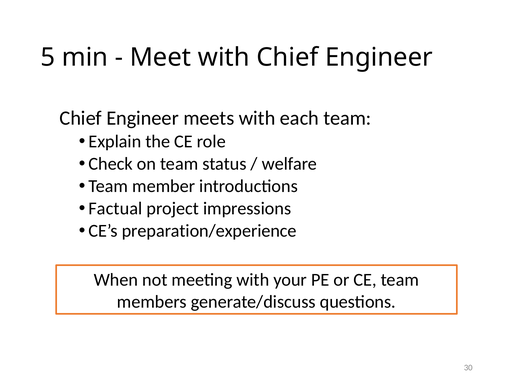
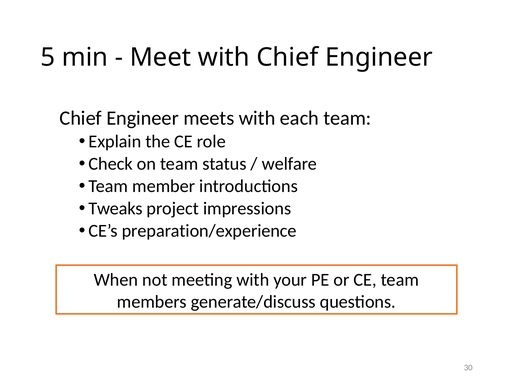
Factual: Factual -> Tweaks
